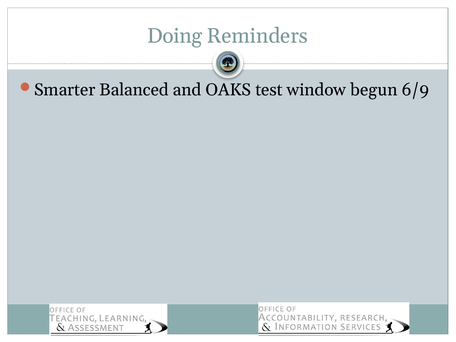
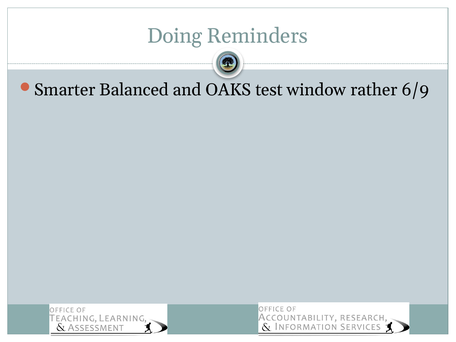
begun: begun -> rather
